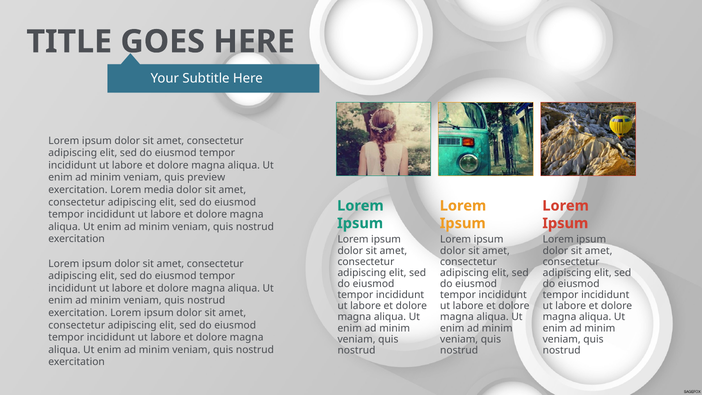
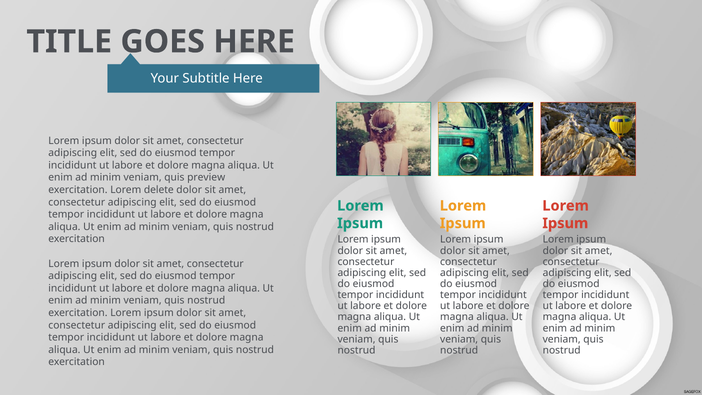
media: media -> delete
